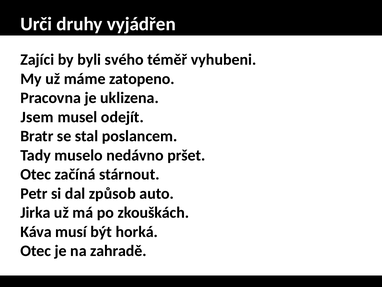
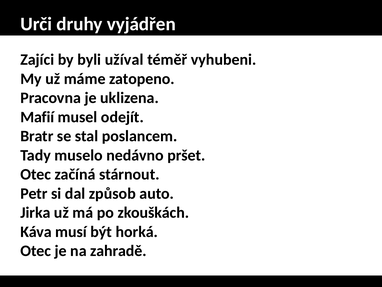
svého: svého -> užíval
Jsem: Jsem -> Mafií
